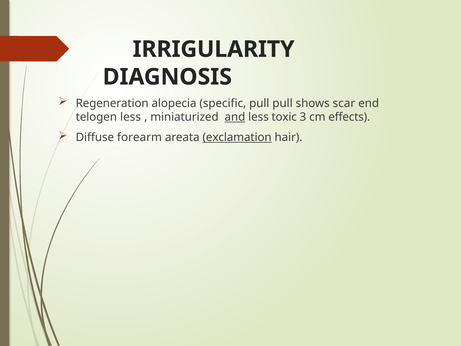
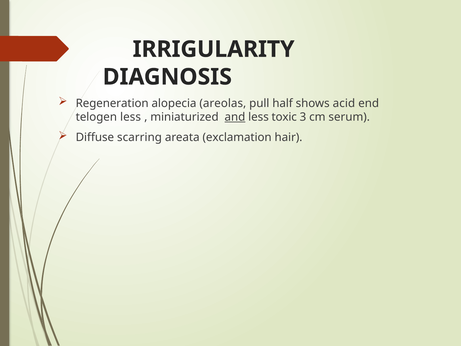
specific: specific -> areolas
pull pull: pull -> half
scar: scar -> acid
effects: effects -> serum
forearm: forearm -> scarring
exclamation underline: present -> none
